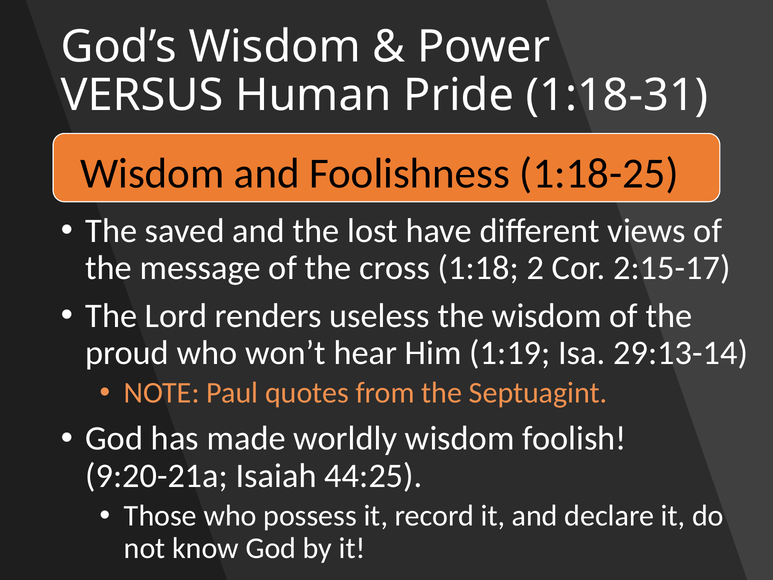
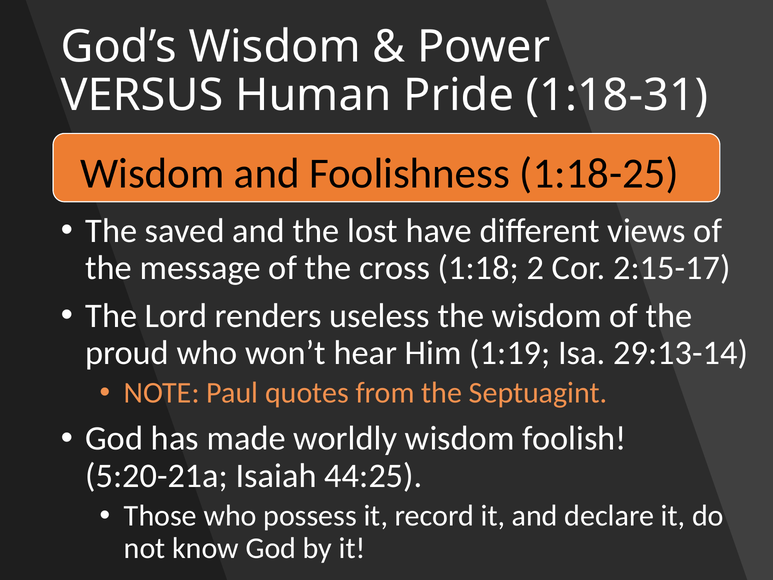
9:20-21a: 9:20-21a -> 5:20-21a
